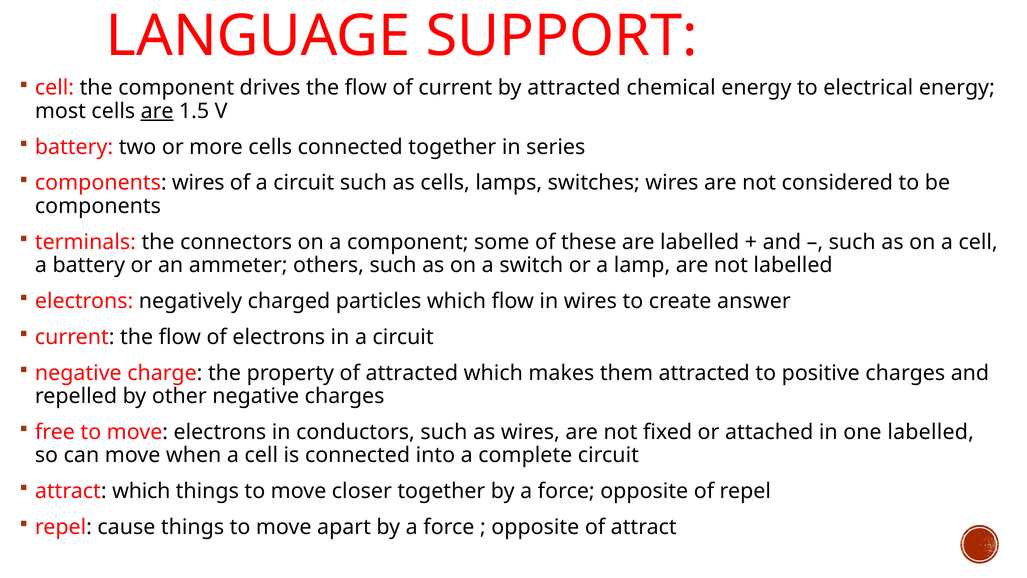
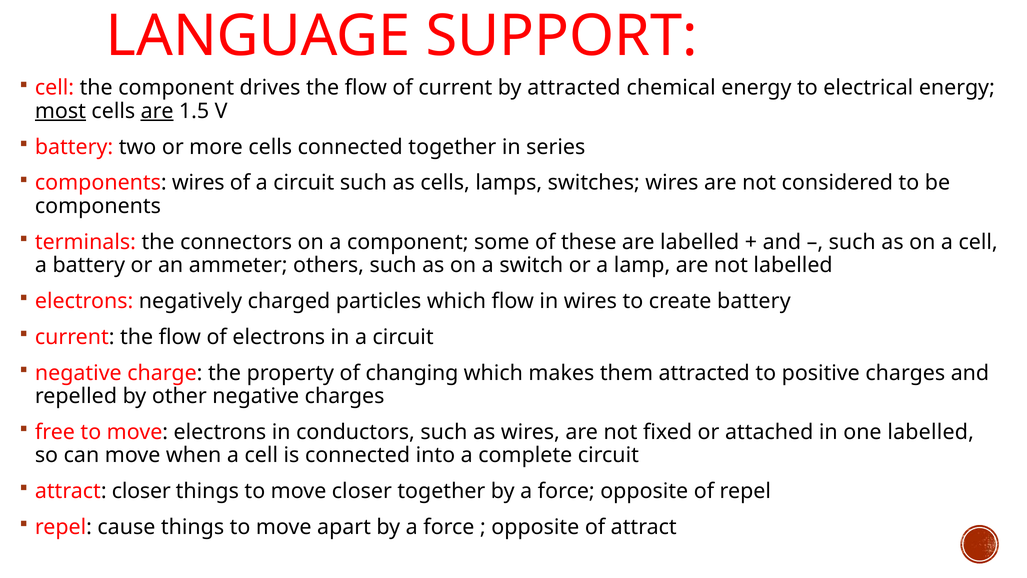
most underline: none -> present
create answer: answer -> battery
of attracted: attracted -> changing
attract which: which -> closer
